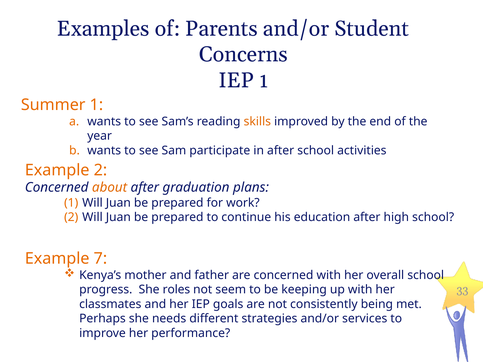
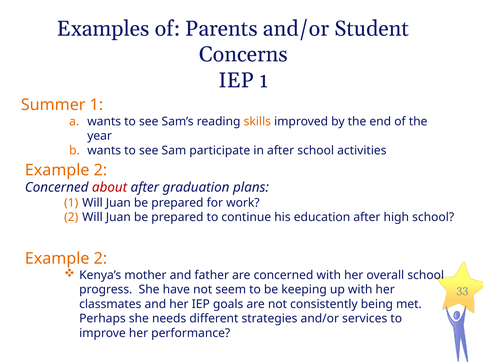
about colour: orange -> red
7 at (100, 259): 7 -> 2
roles: roles -> have
